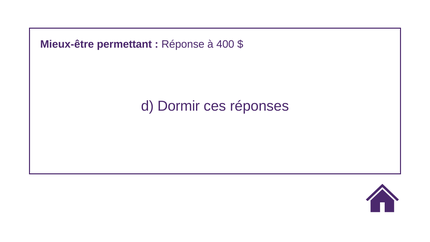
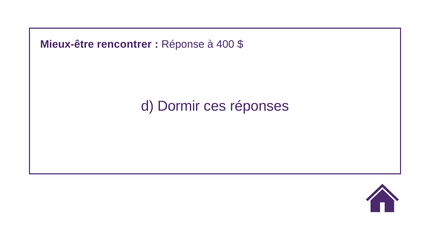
permettant: permettant -> rencontrer
